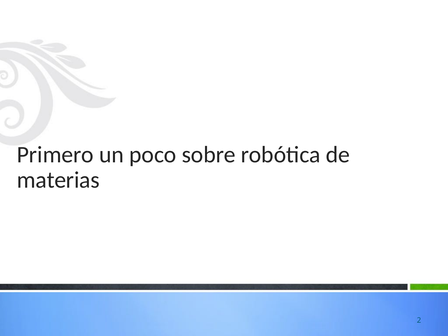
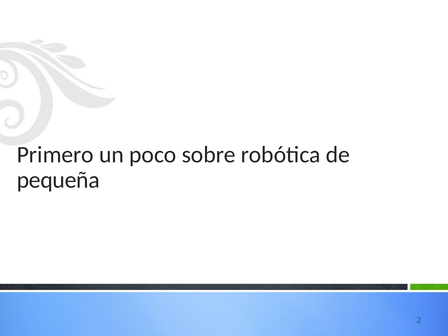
materias: materias -> pequeña
